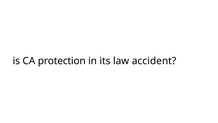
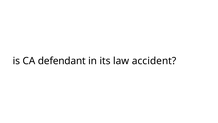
protection: protection -> defendant
